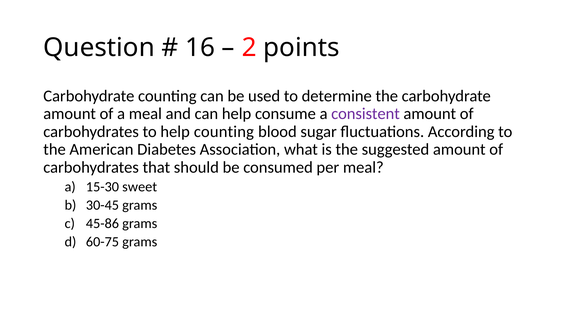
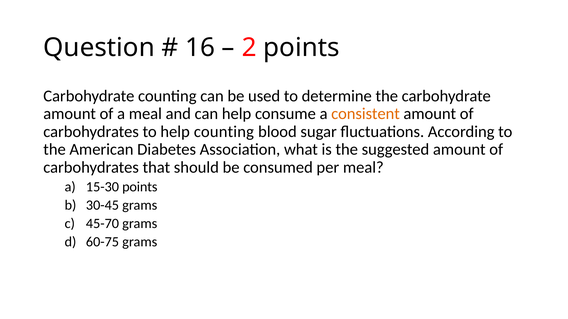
consistent colour: purple -> orange
15-30 sweet: sweet -> points
45-86: 45-86 -> 45-70
